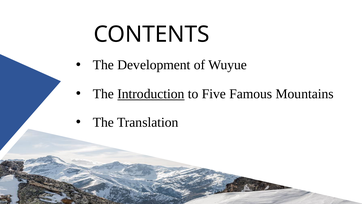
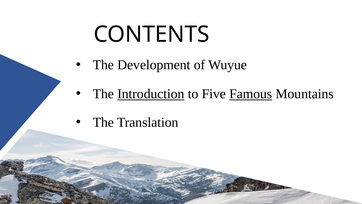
Famous underline: none -> present
